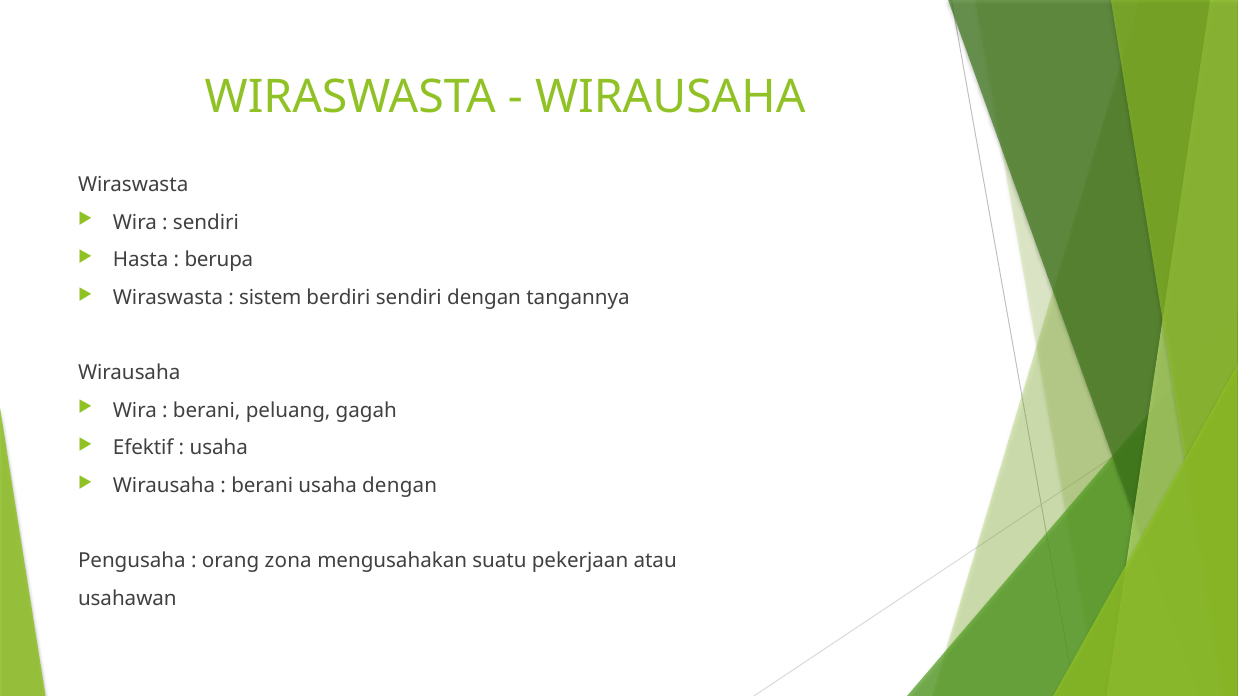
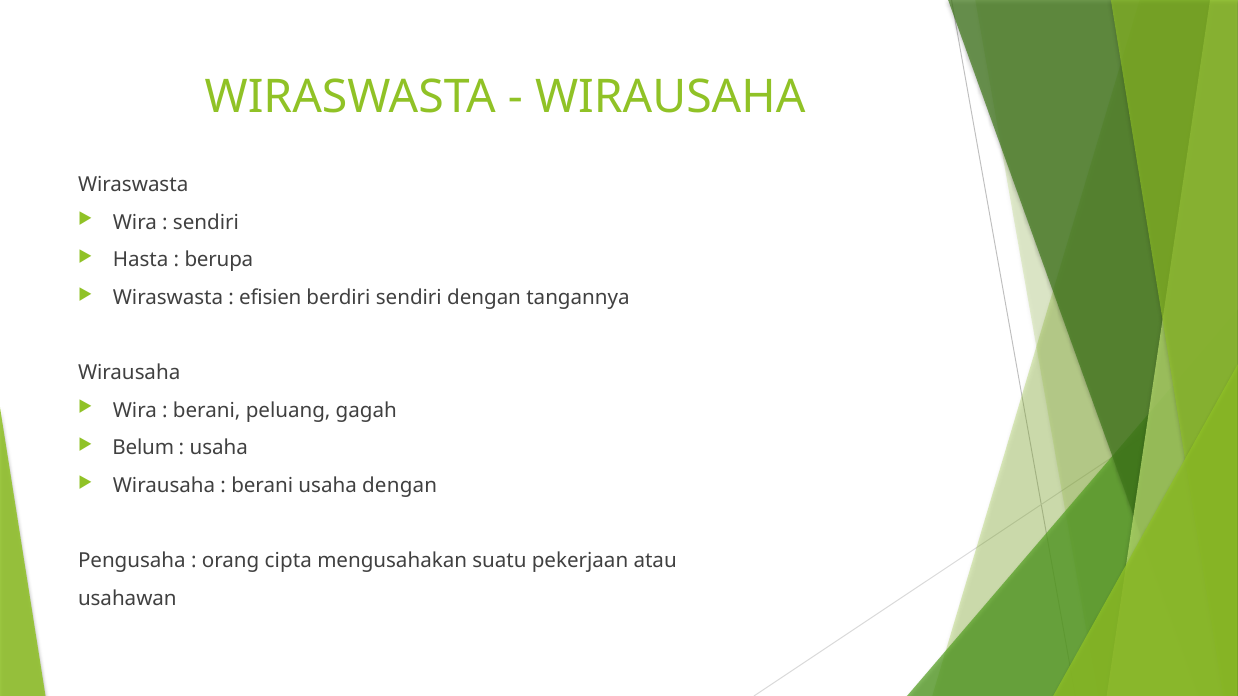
sistem: sistem -> efisien
Efektif: Efektif -> Belum
zona: zona -> cipta
